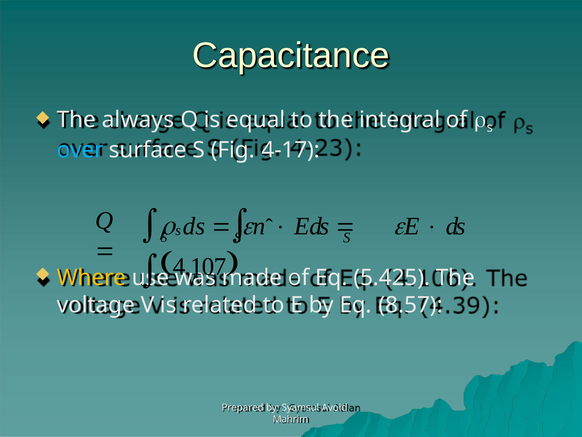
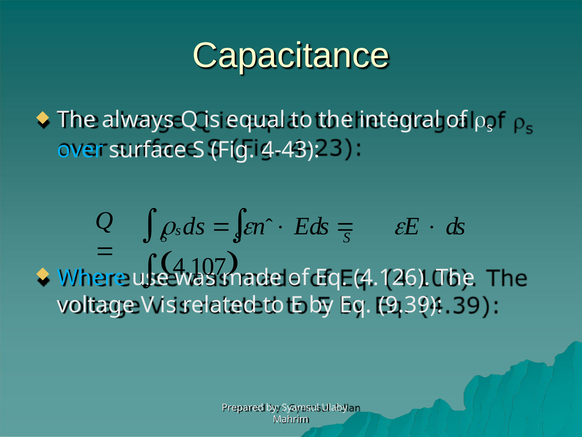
4-17: 4-17 -> 4-43
Where colour: yellow -> light blue
5.425: 5.425 -> 4.126
8.57: 8.57 -> 9.39
Avoid: Avoid -> Ulaby
